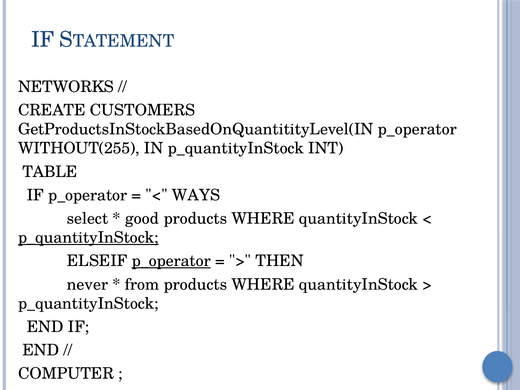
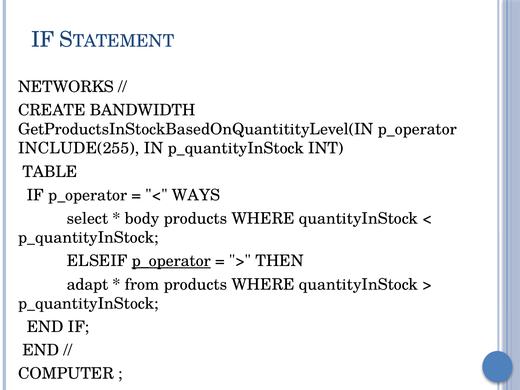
CUSTOMERS: CUSTOMERS -> BANDWIDTH
WITHOUT(255: WITHOUT(255 -> INCLUDE(255
good: good -> body
p_quantityInStock at (88, 238) underline: present -> none
never: never -> adapt
